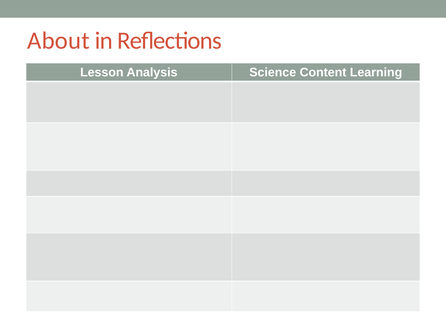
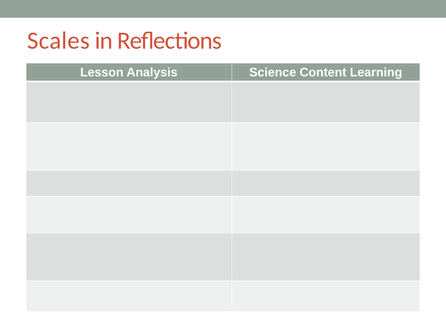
About: About -> Scales
